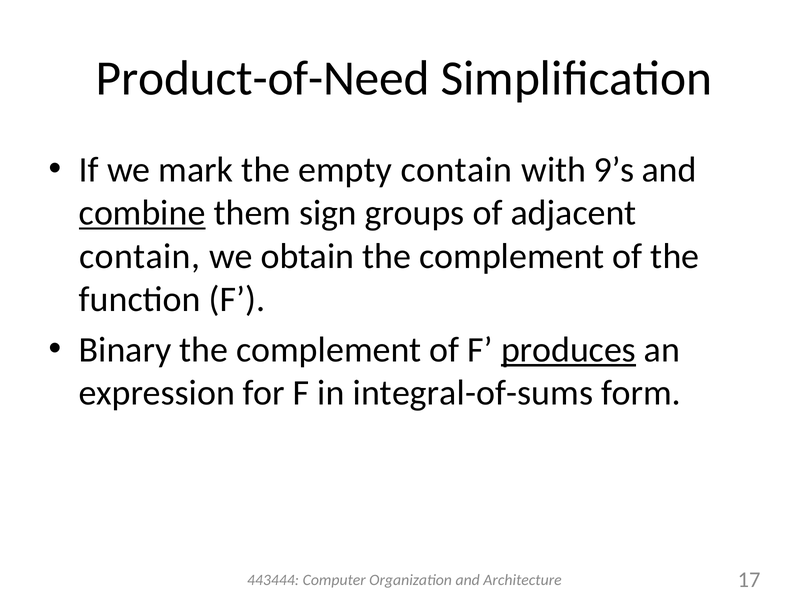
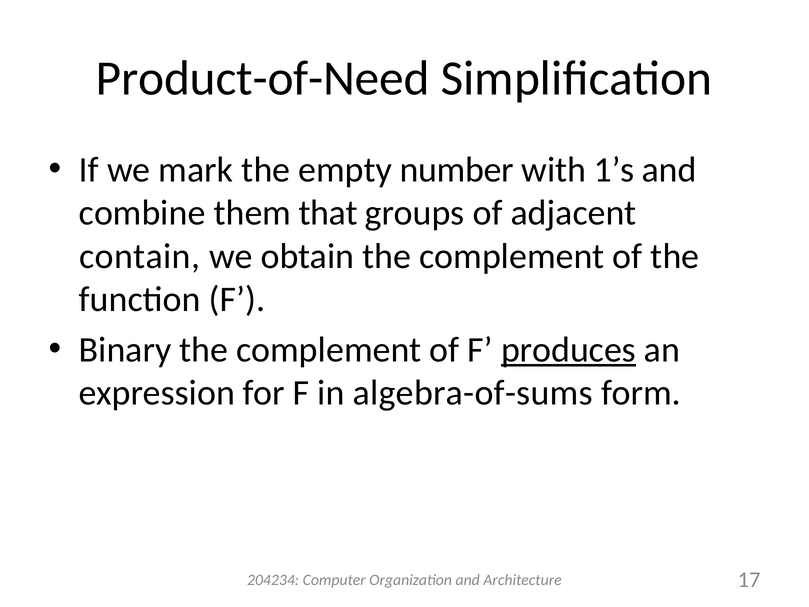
empty contain: contain -> number
9’s: 9’s -> 1’s
combine underline: present -> none
sign: sign -> that
integral-of-sums: integral-of-sums -> algebra-of-sums
443444: 443444 -> 204234
